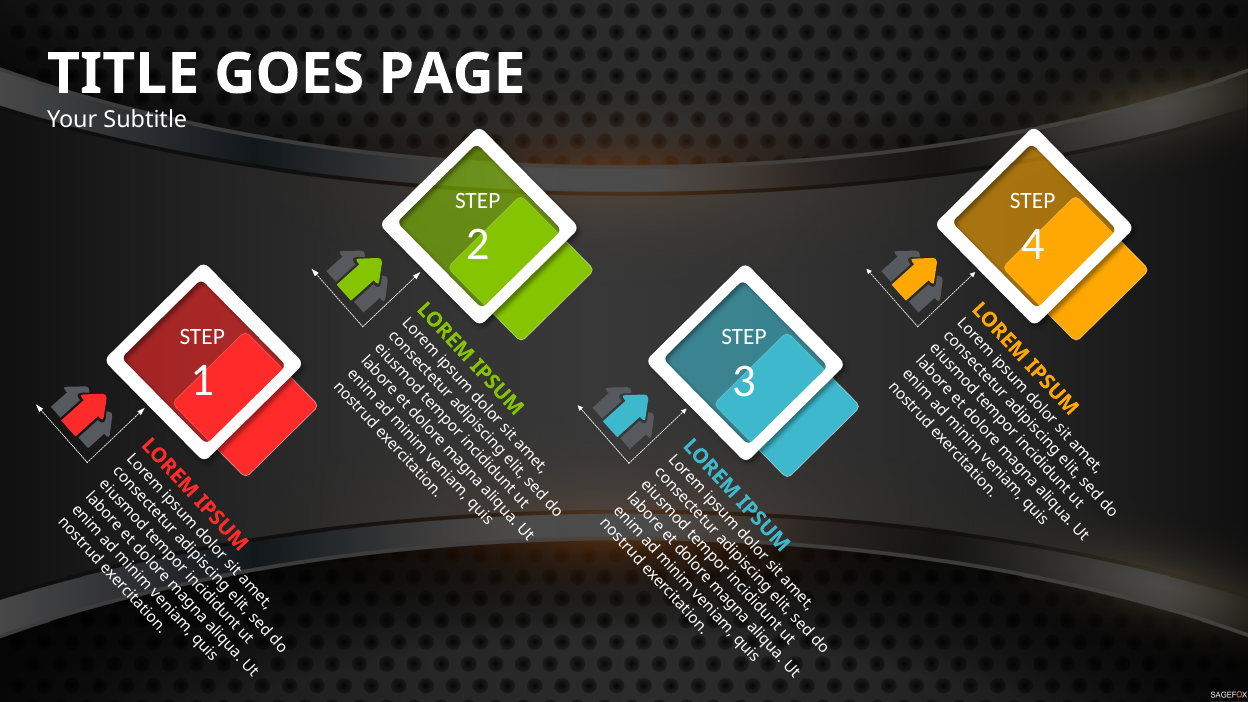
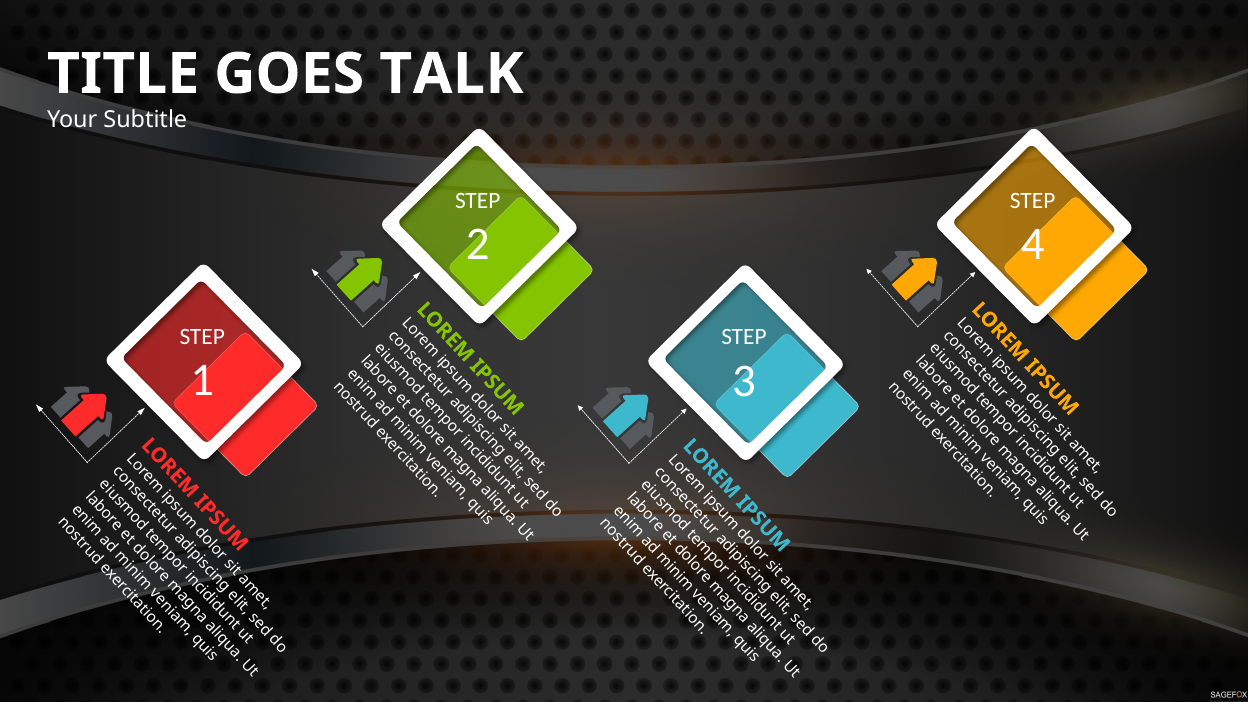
PAGE: PAGE -> TALK
